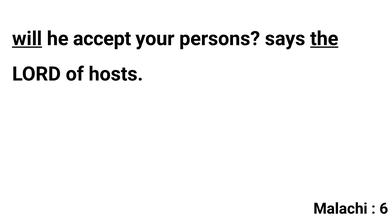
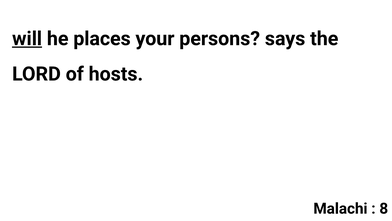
accept: accept -> places
the underline: present -> none
6: 6 -> 8
